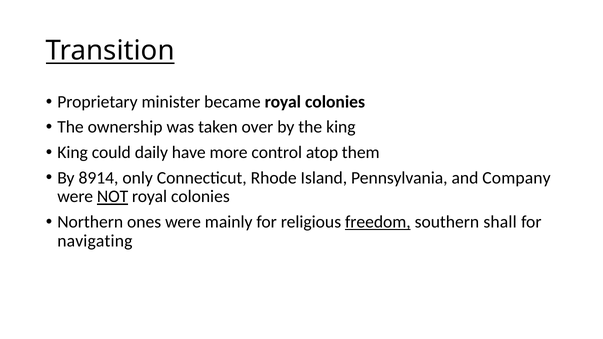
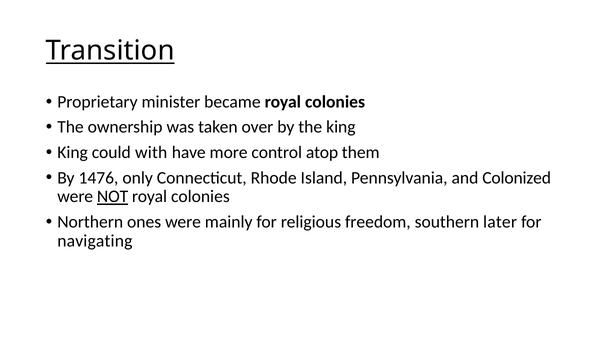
daily: daily -> with
8914: 8914 -> 1476
Company: Company -> Colonized
freedom underline: present -> none
shall: shall -> later
